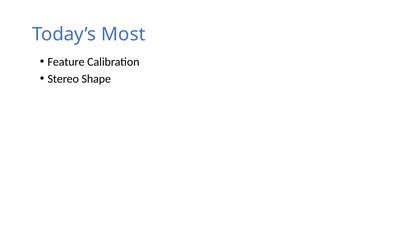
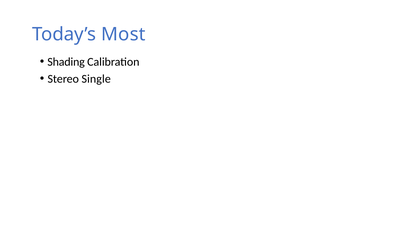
Feature: Feature -> Shading
Shape: Shape -> Single
